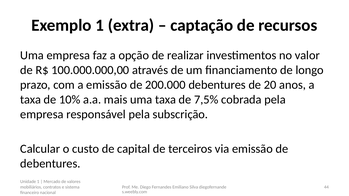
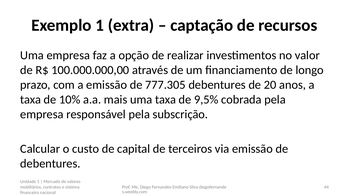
200.000: 200.000 -> 777.305
7,5%: 7,5% -> 9,5%
